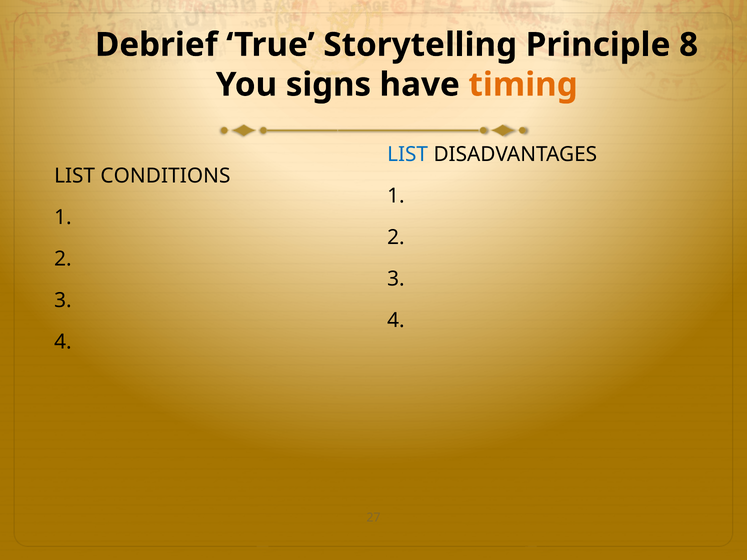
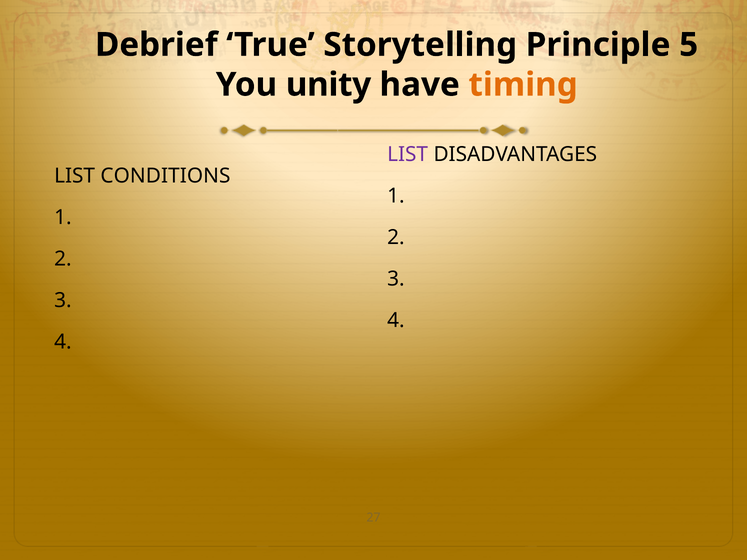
8: 8 -> 5
signs: signs -> unity
LIST at (408, 154) colour: blue -> purple
